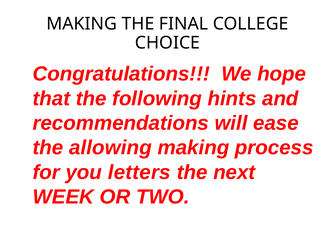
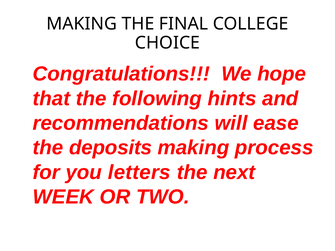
allowing: allowing -> deposits
